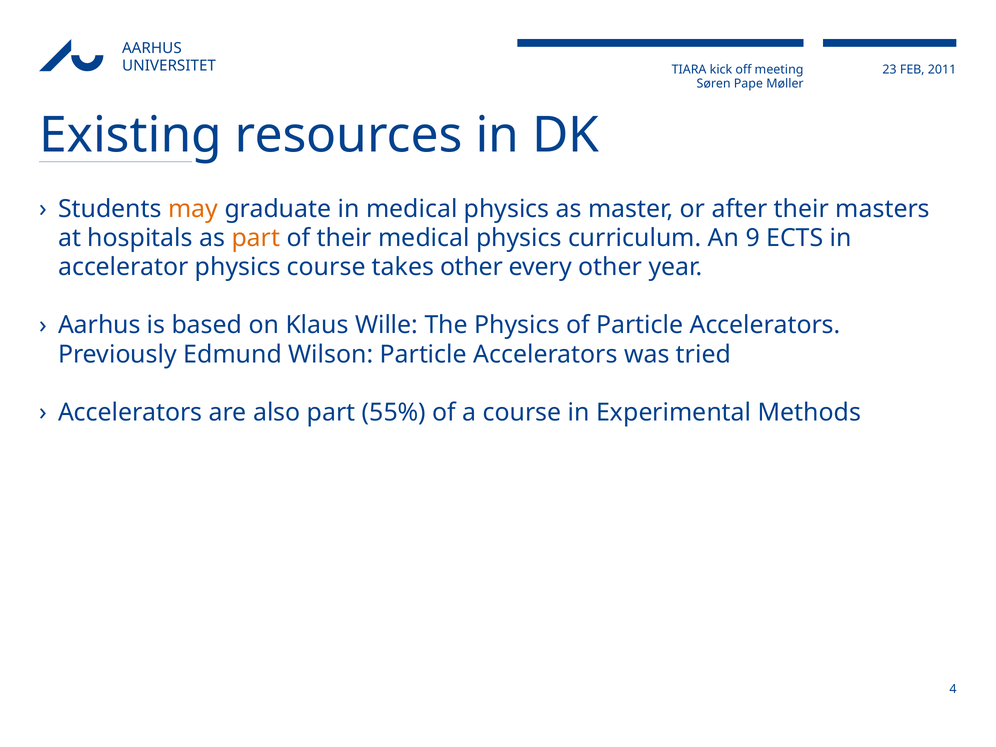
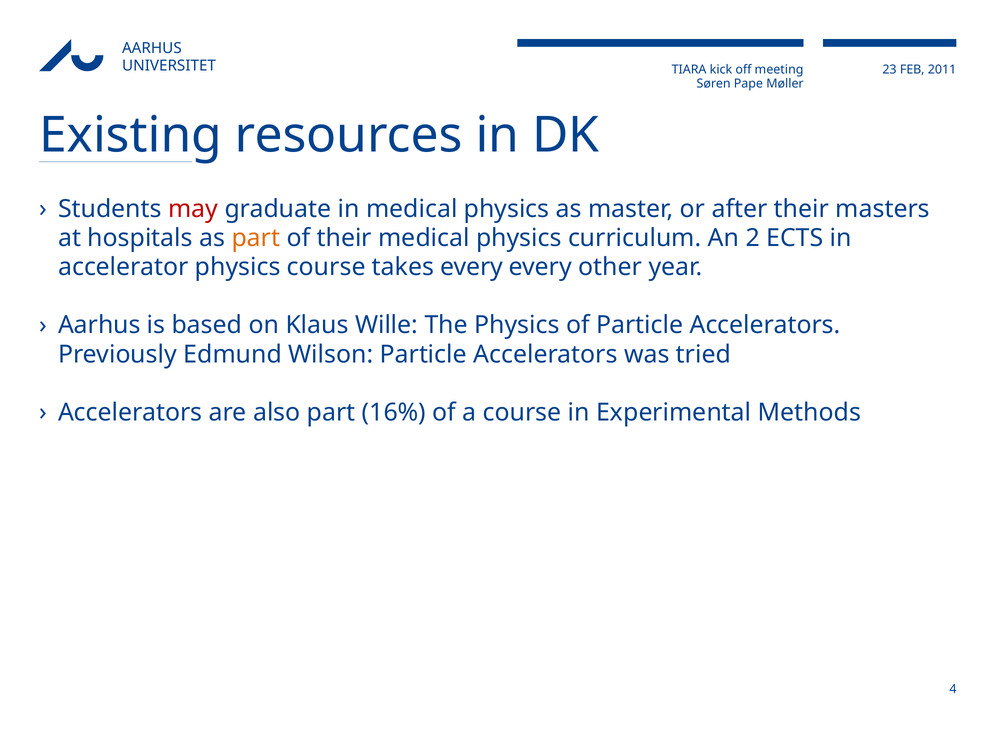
may colour: orange -> red
9: 9 -> 2
takes other: other -> every
55%: 55% -> 16%
